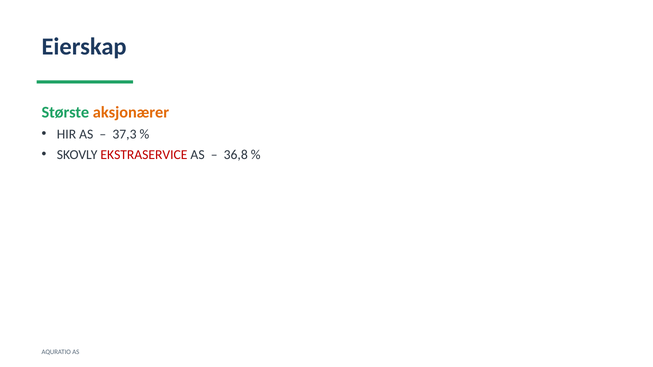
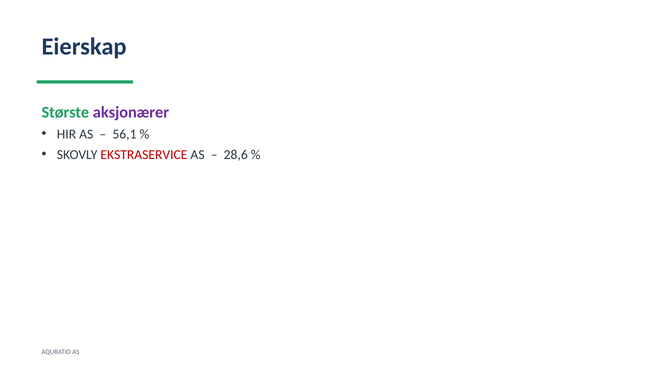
aksjonærer colour: orange -> purple
37,3: 37,3 -> 56,1
36,8: 36,8 -> 28,6
